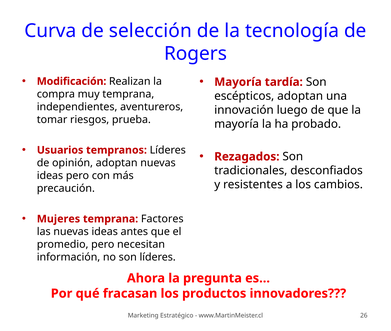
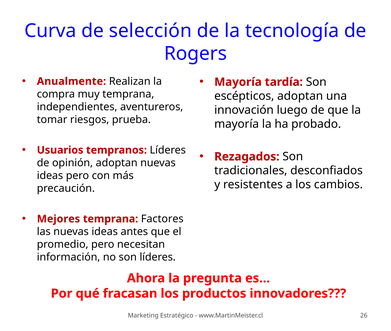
Modificación: Modificación -> Anualmente
Mujeres: Mujeres -> Mejores
